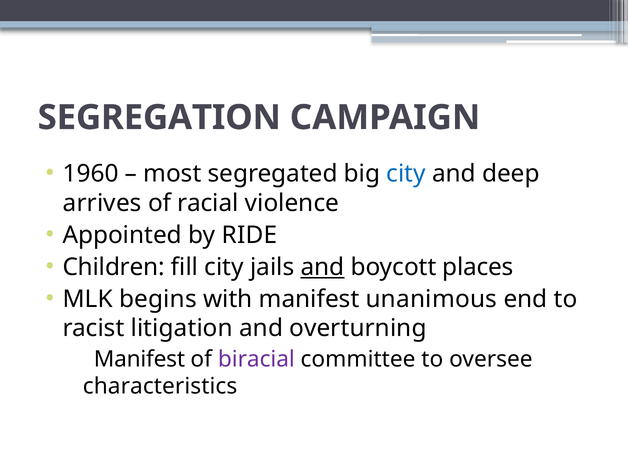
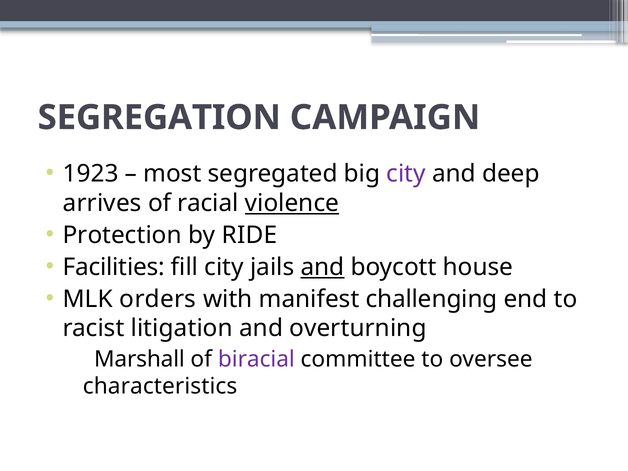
1960: 1960 -> 1923
city at (406, 174) colour: blue -> purple
violence underline: none -> present
Appointed: Appointed -> Protection
Children: Children -> Facilities
places: places -> house
begins: begins -> orders
unanimous: unanimous -> challenging
Manifest at (139, 359): Manifest -> Marshall
